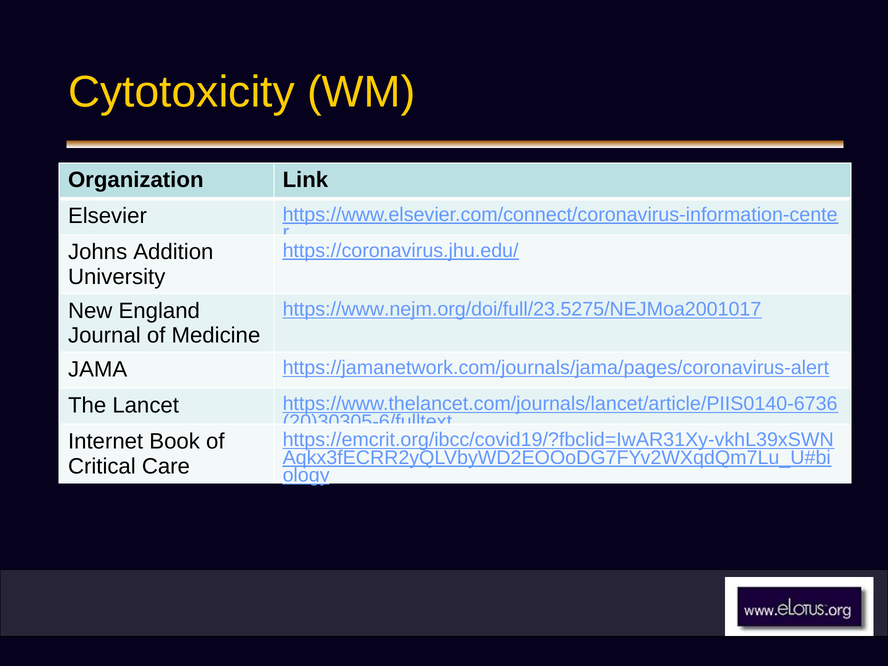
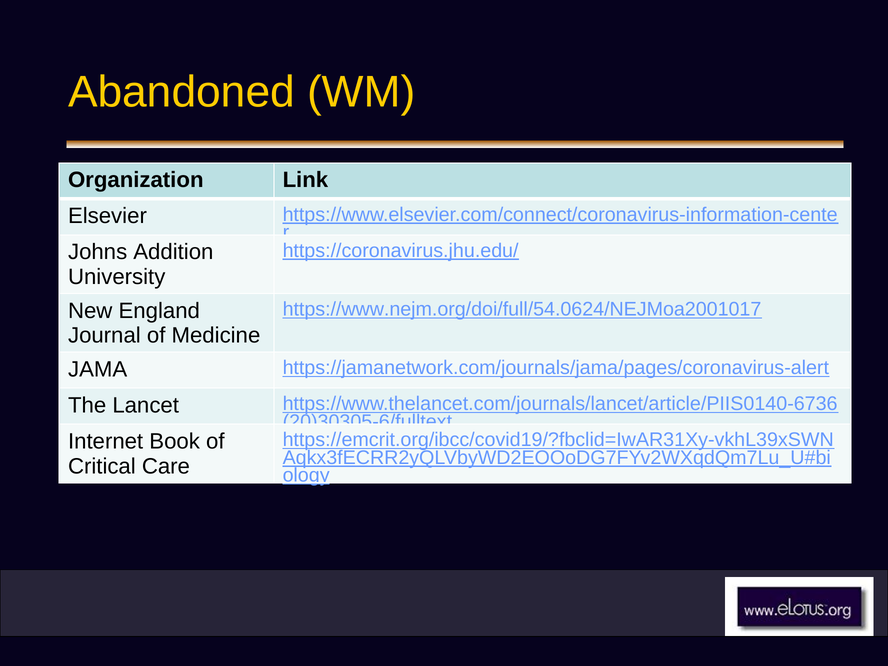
Cytotoxicity: Cytotoxicity -> Abandoned
https://www.nejm.org/doi/full/23.5275/NEJMoa2001017: https://www.nejm.org/doi/full/23.5275/NEJMoa2001017 -> https://www.nejm.org/doi/full/54.0624/NEJMoa2001017
